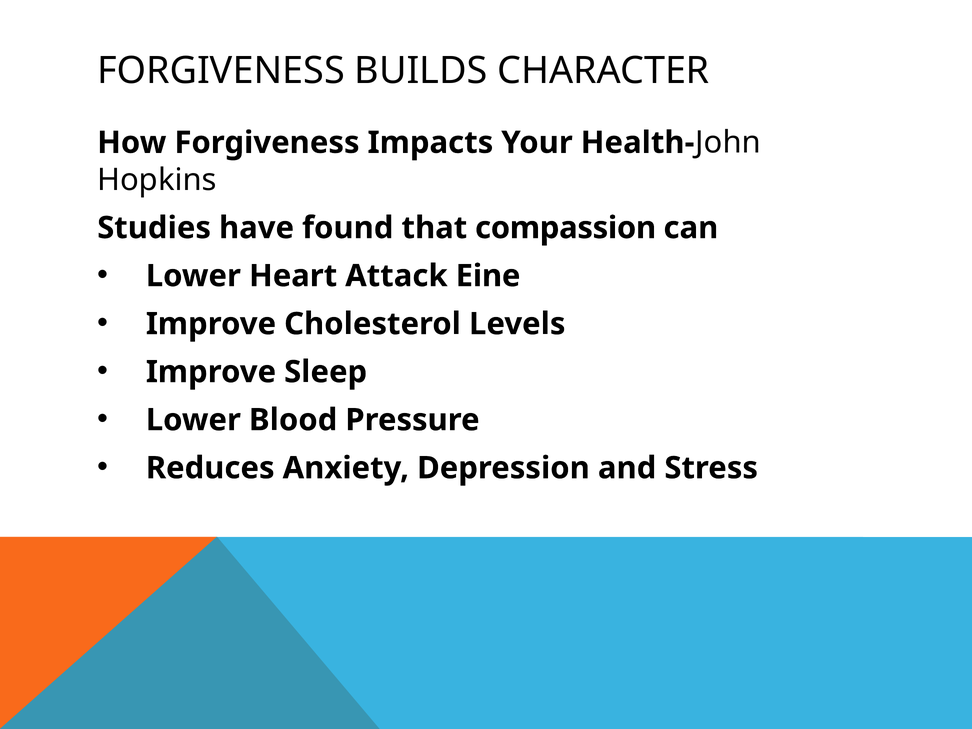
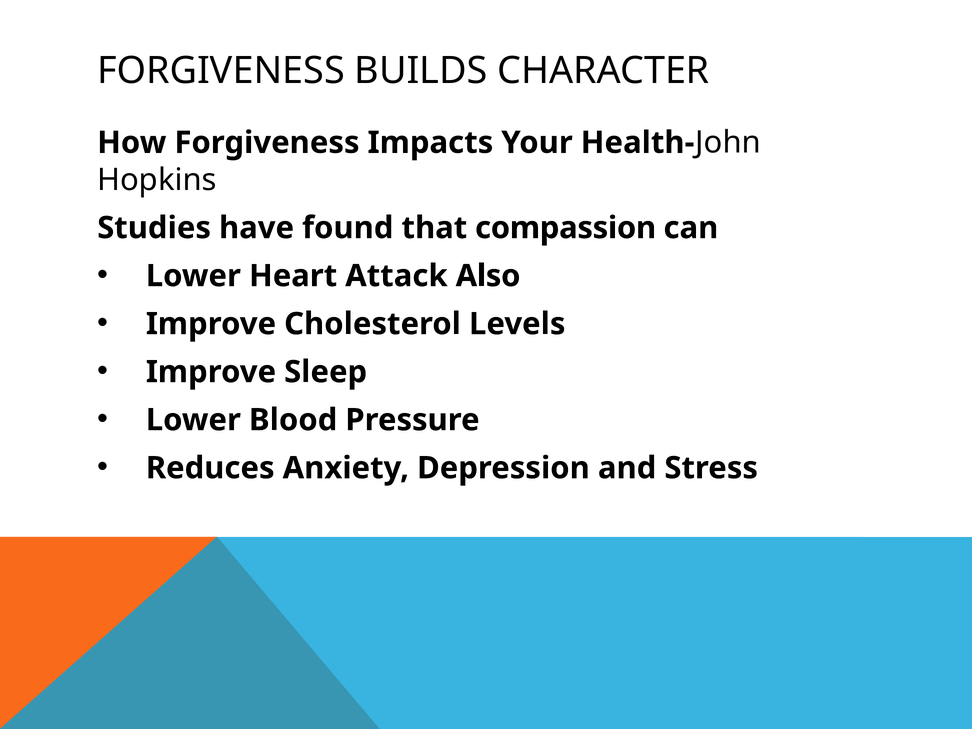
Eine: Eine -> Also
